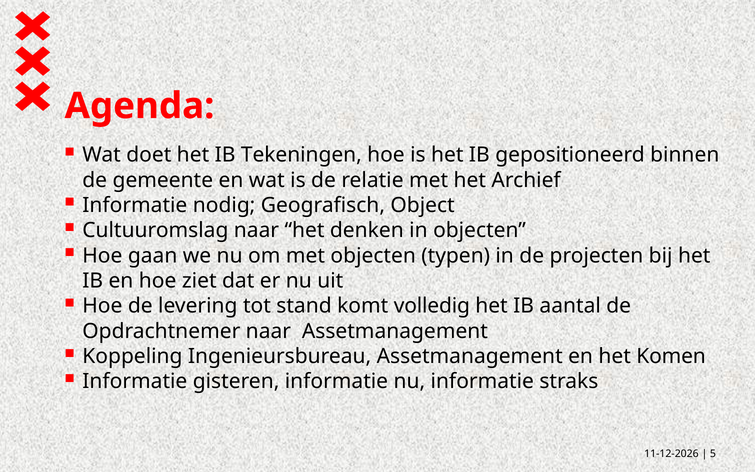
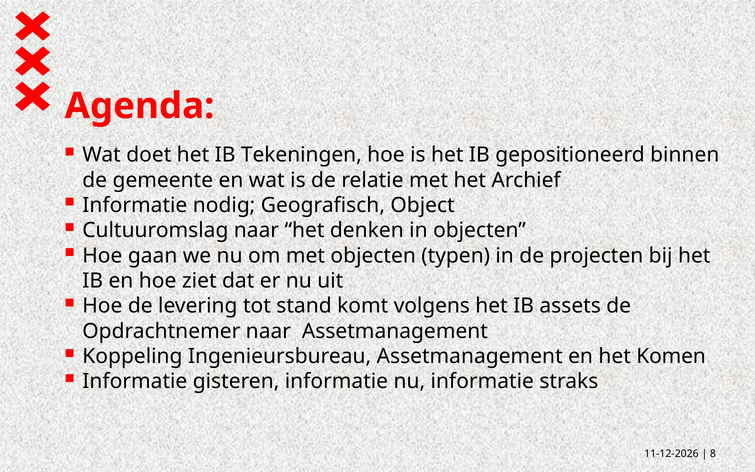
volledig: volledig -> volgens
aantal: aantal -> assets
5: 5 -> 8
